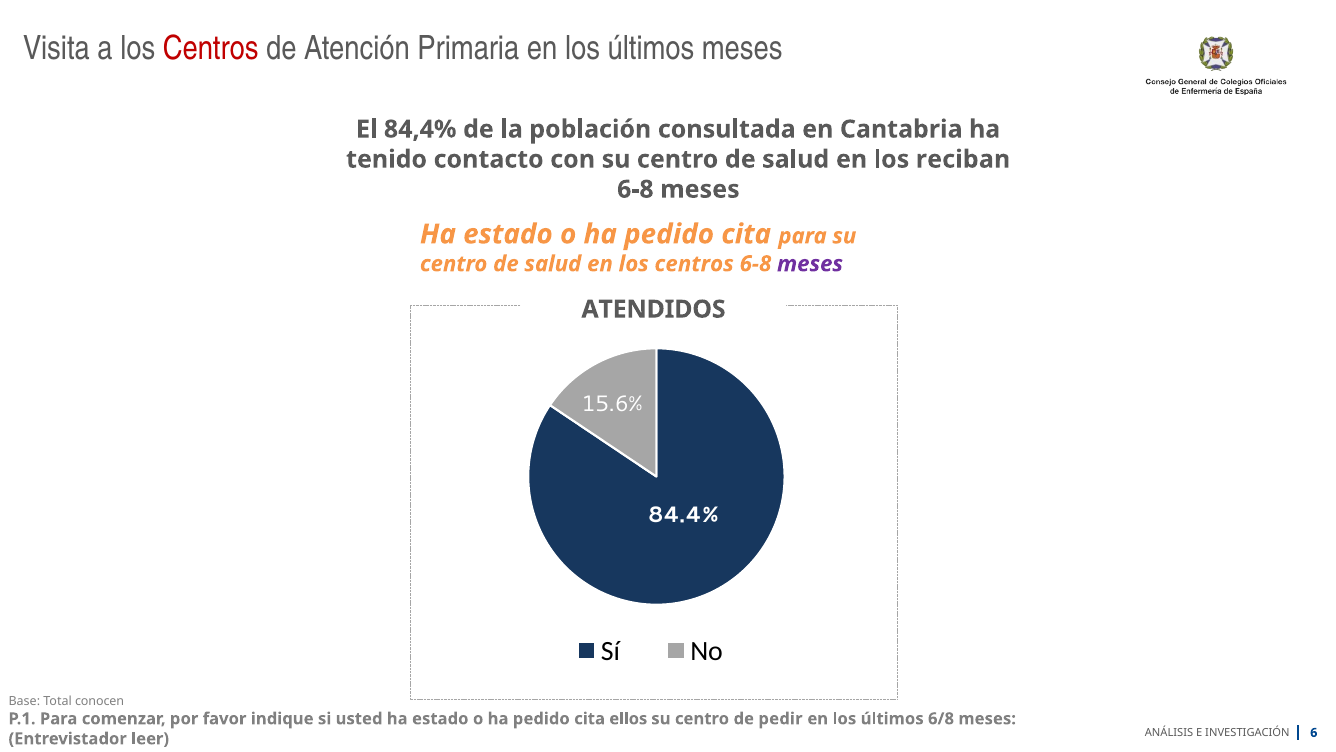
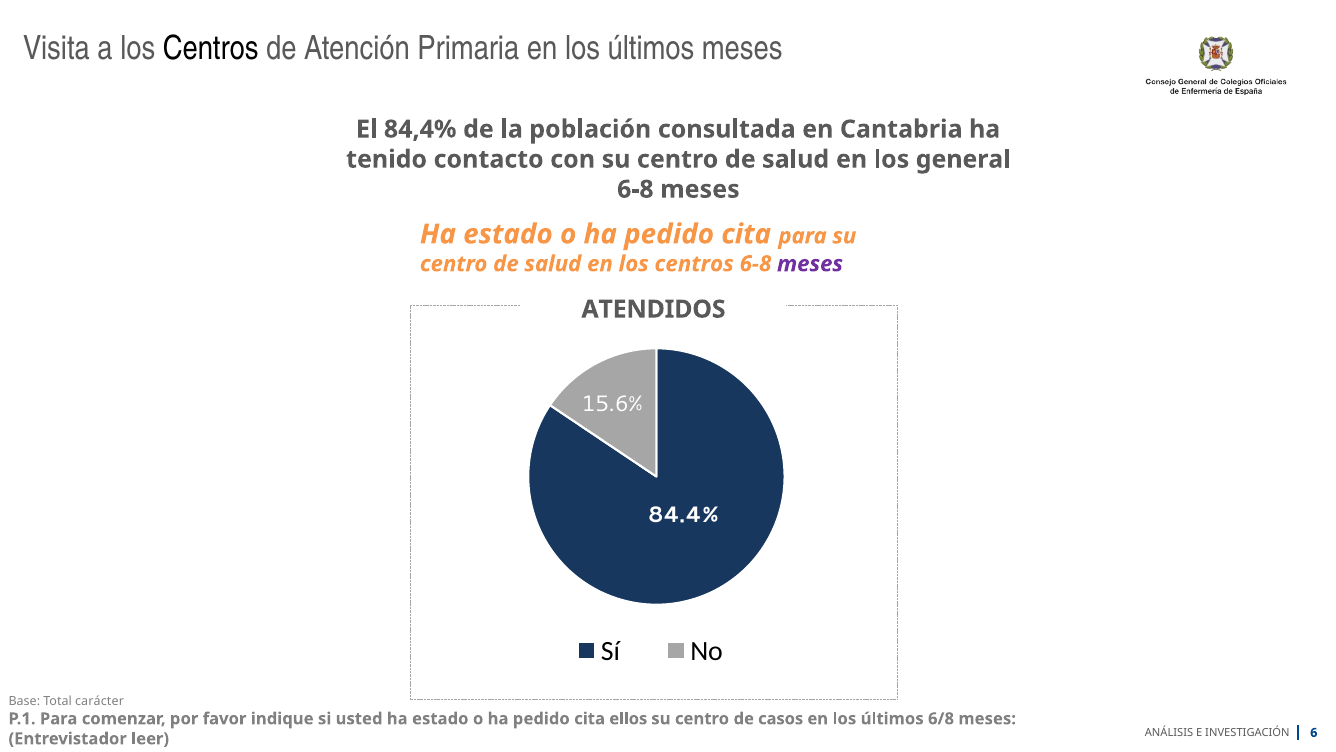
Centros at (211, 48) colour: red -> black
reciban: reciban -> general
conocen: conocen -> carácter
pedir: pedir -> casos
